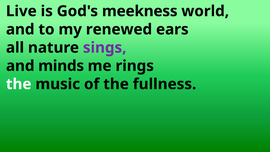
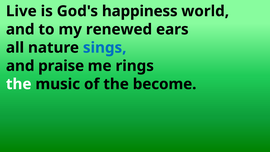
meekness: meekness -> happiness
sings colour: purple -> blue
minds: minds -> praise
fullness: fullness -> become
